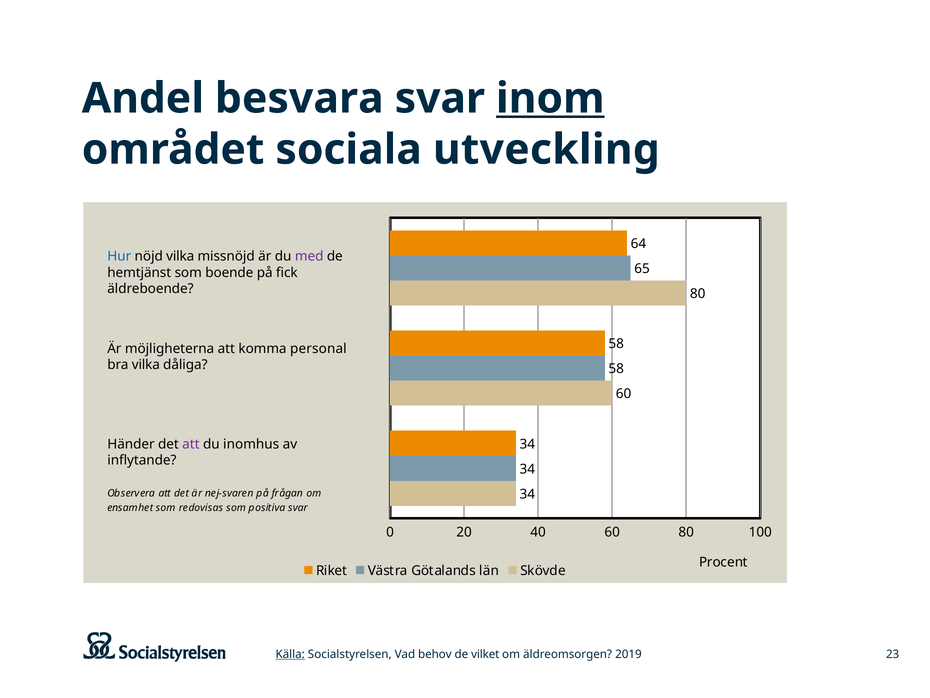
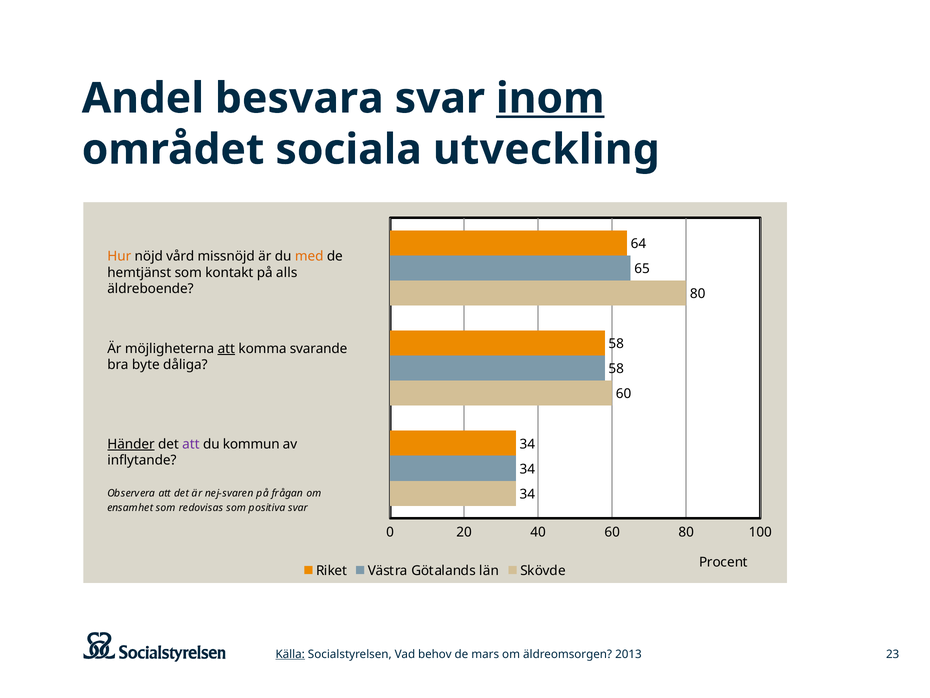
Hur colour: blue -> orange
nöjd vilka: vilka -> vård
med colour: purple -> orange
boende: boende -> kontakt
fick: fick -> alls
att at (226, 348) underline: none -> present
personal: personal -> svarande
bra vilka: vilka -> byte
Händer underline: none -> present
inomhus: inomhus -> kommun
vilket: vilket -> mars
2019: 2019 -> 2013
